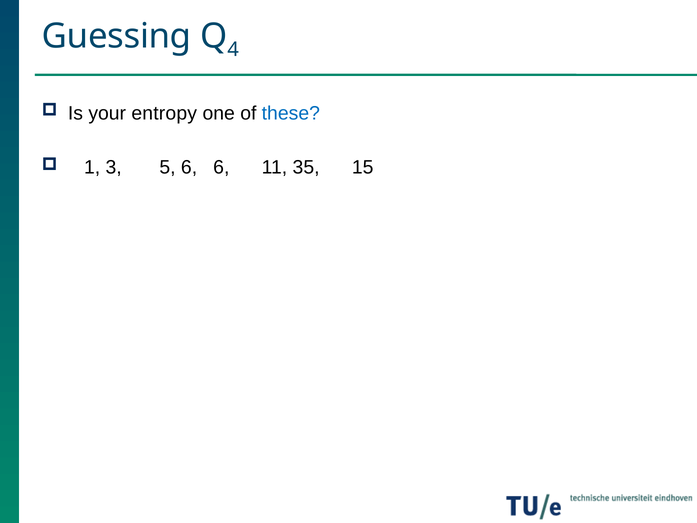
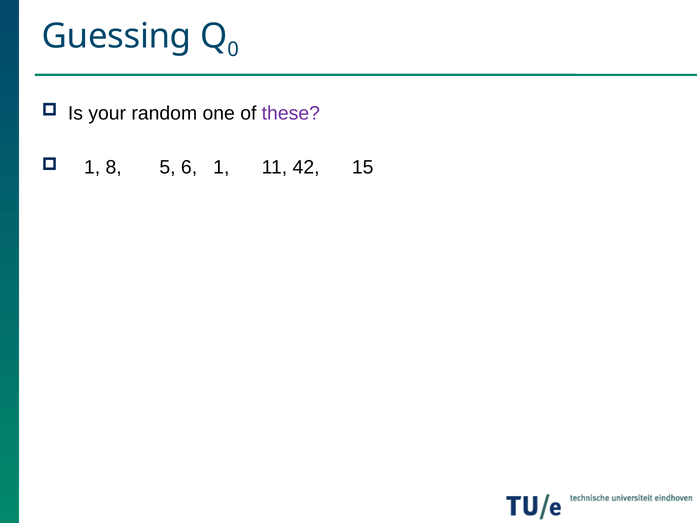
4: 4 -> 0
entropy: entropy -> random
these colour: blue -> purple
3: 3 -> 8
6 6: 6 -> 1
35: 35 -> 42
